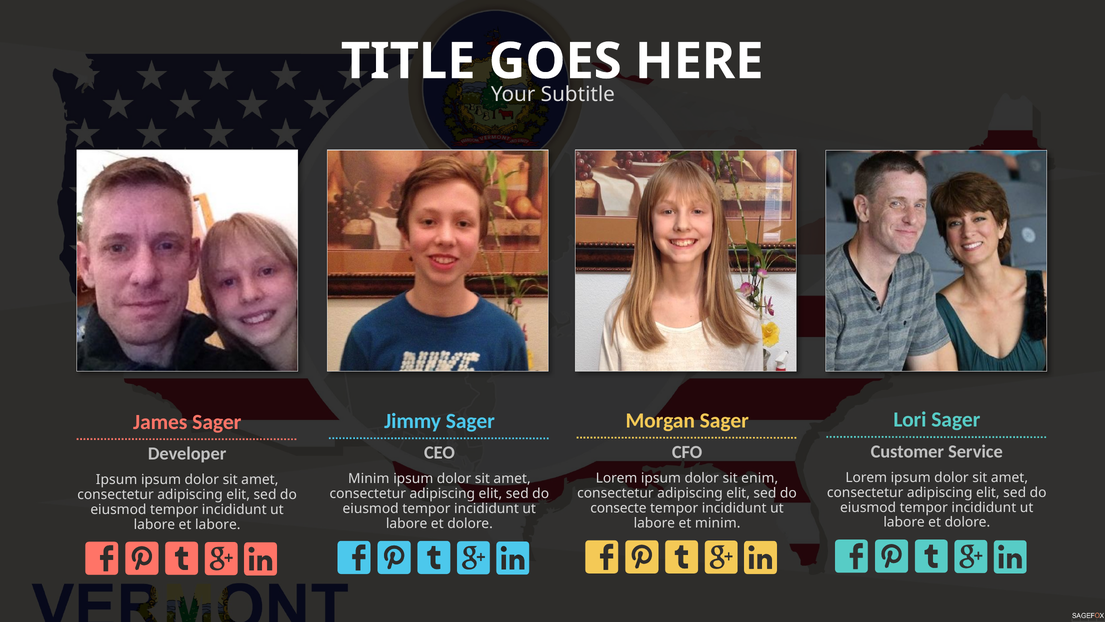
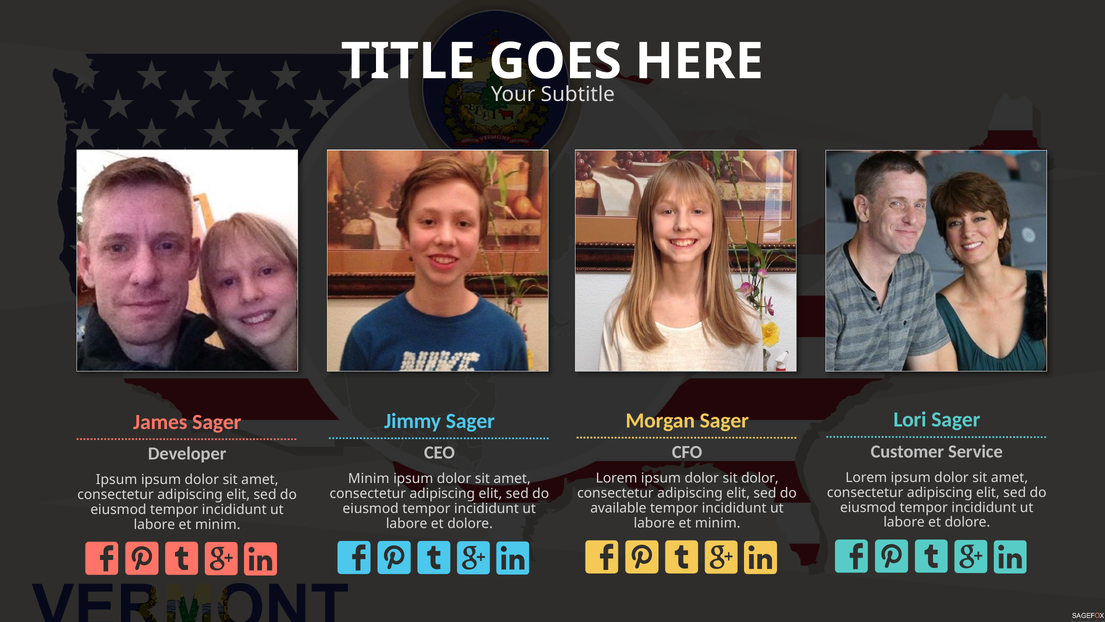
sit enim: enim -> dolor
consecte: consecte -> available
labore at (218, 524): labore -> minim
